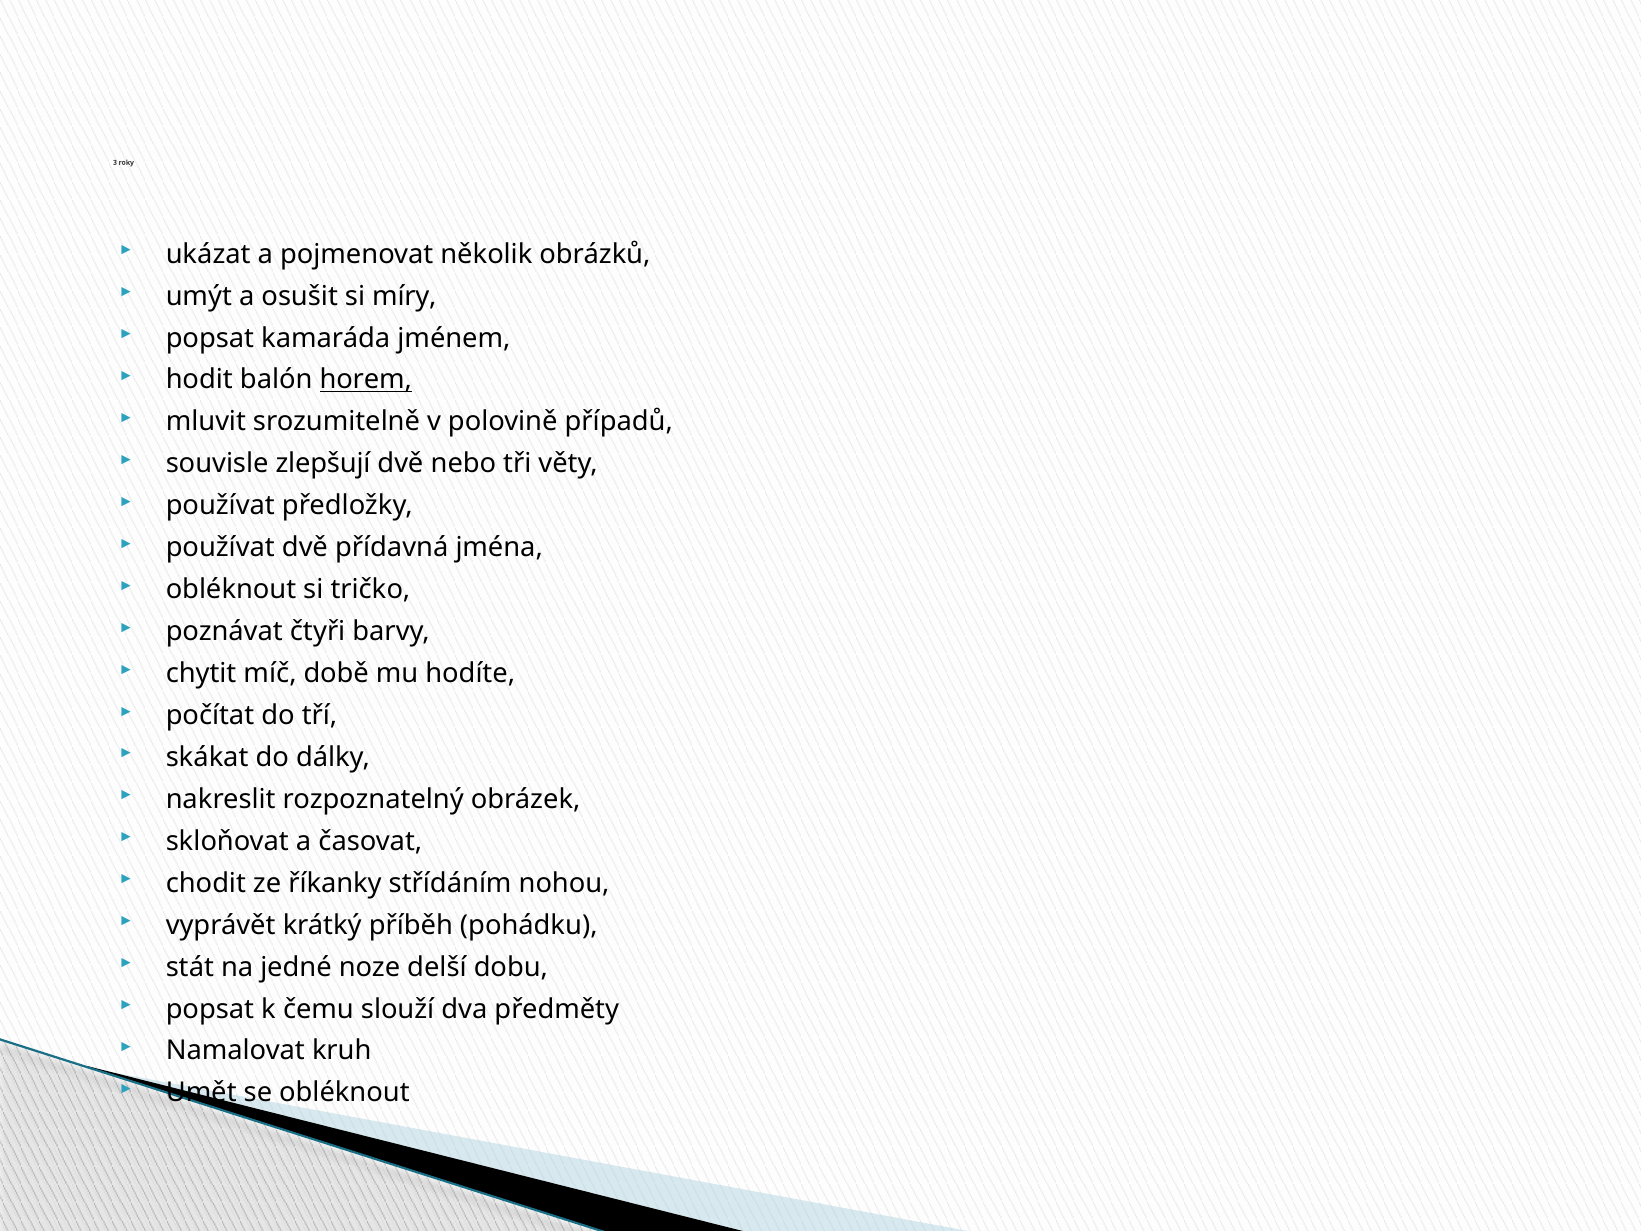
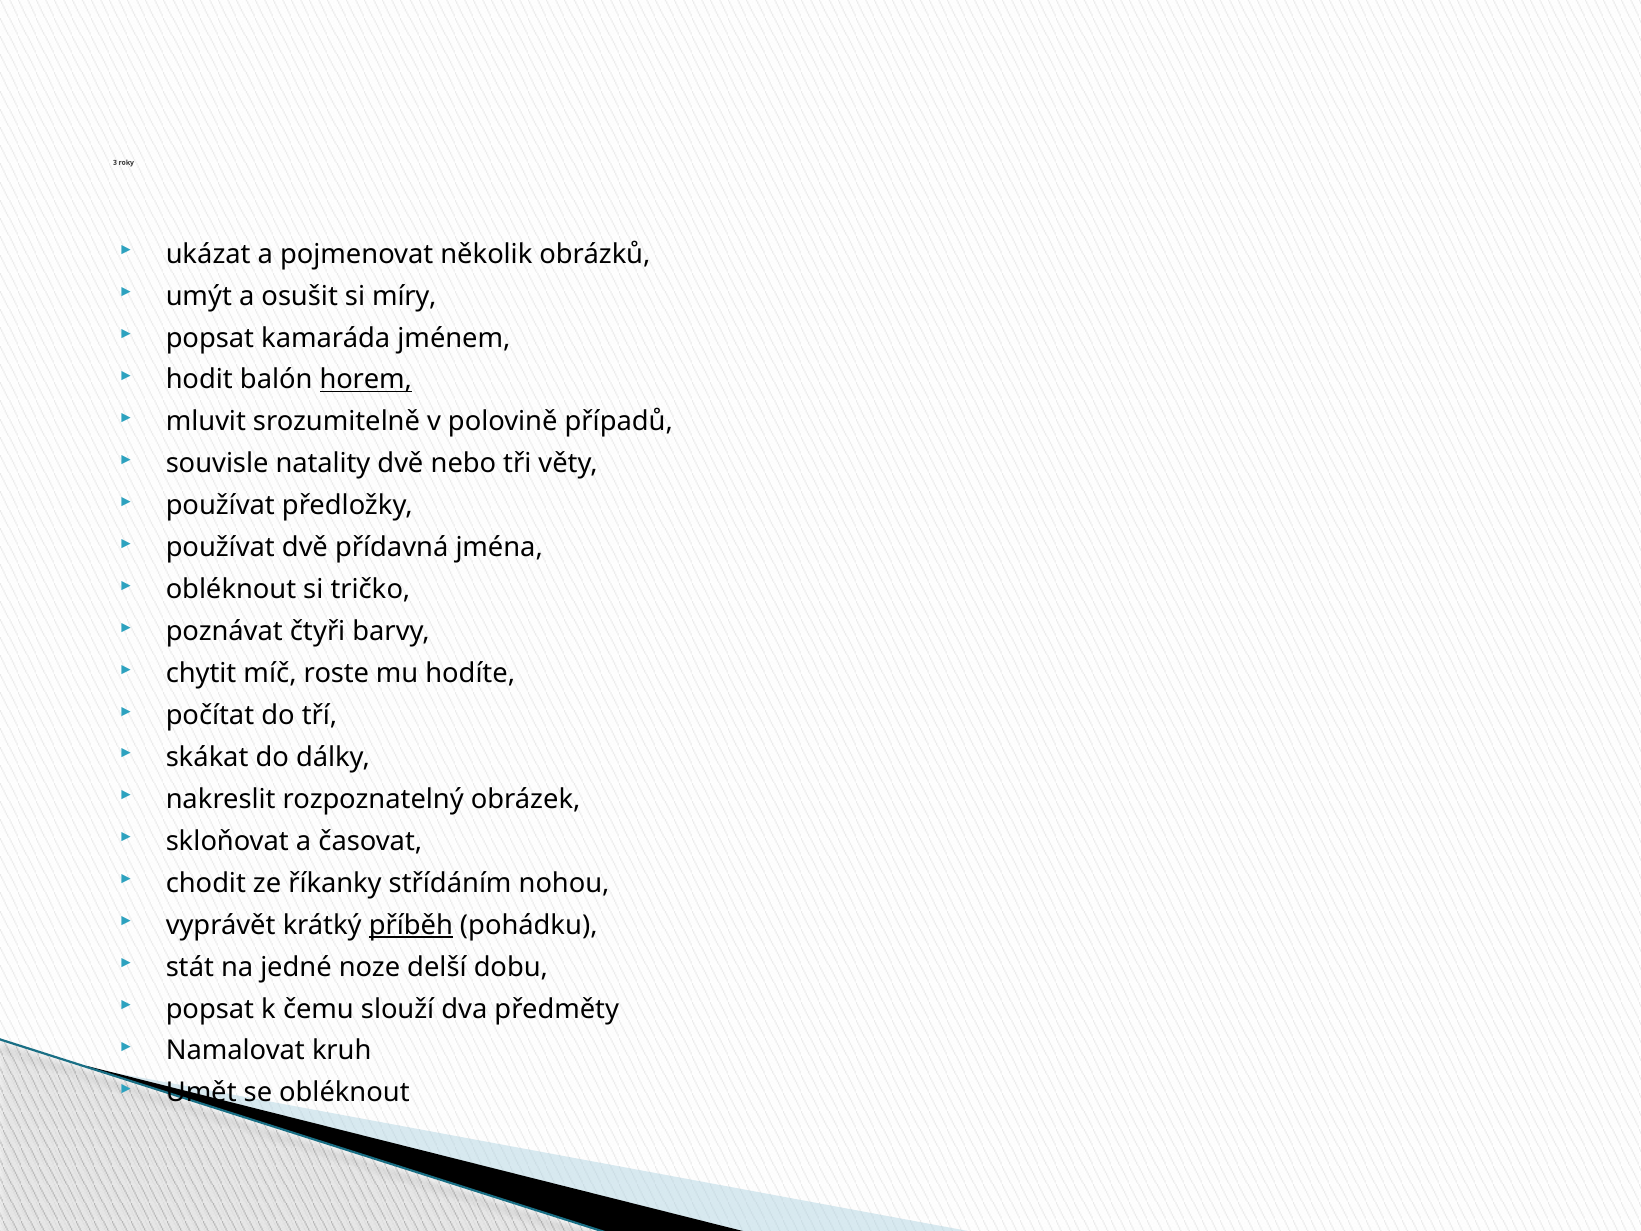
zlepšují: zlepšují -> natality
době: době -> roste
příběh underline: none -> present
